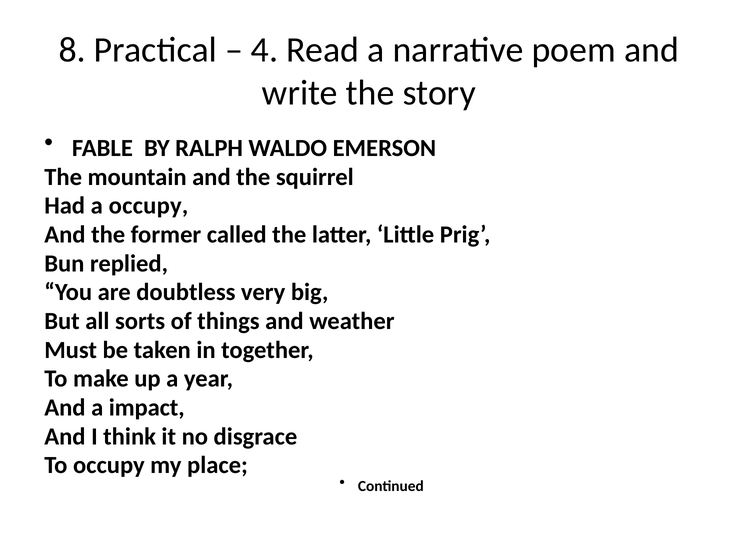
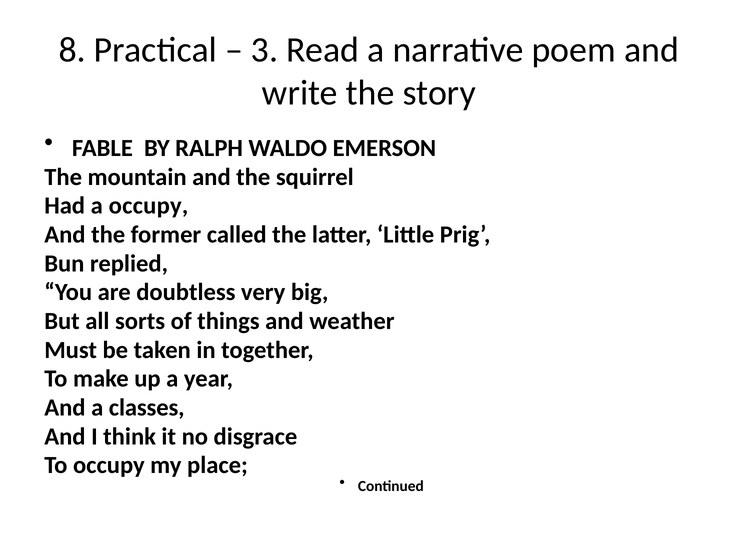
4: 4 -> 3
impact: impact -> classes
